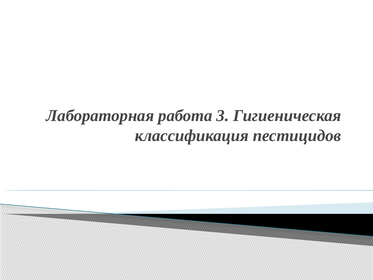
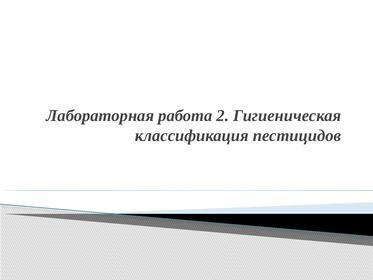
3: 3 -> 2
